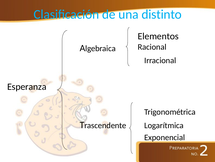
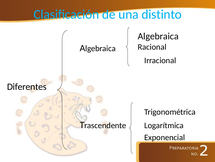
Elementos: Elementos -> Algebraica
Esperanza: Esperanza -> Diferentes
